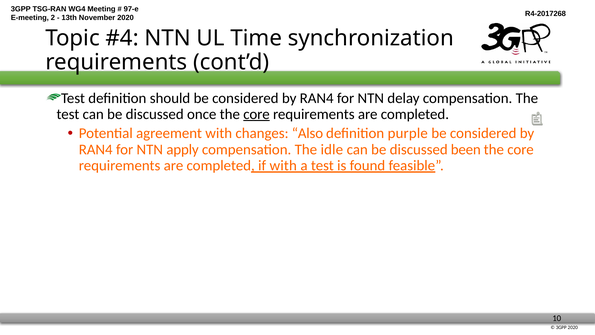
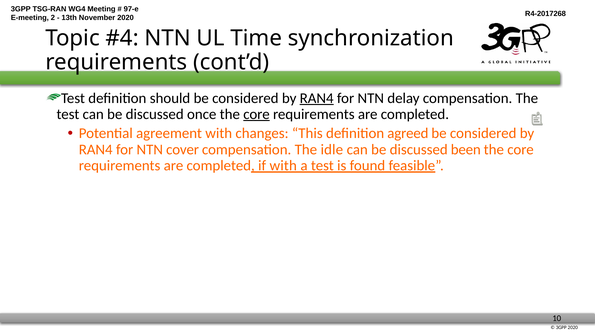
RAN4 at (317, 98) underline: none -> present
Also: Also -> This
purple: purple -> agreed
apply: apply -> cover
